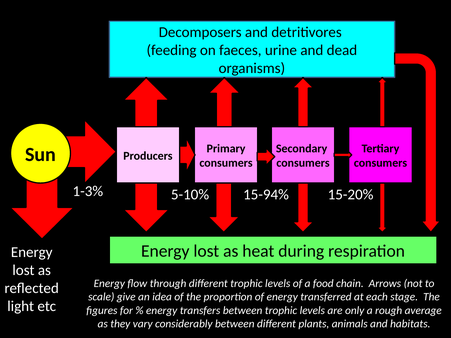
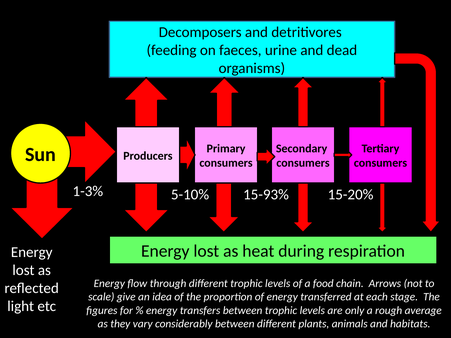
15-94%: 15-94% -> 15-93%
